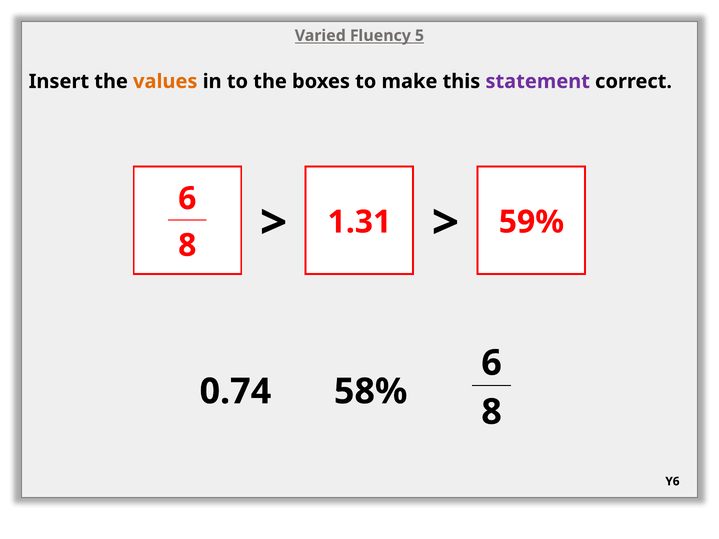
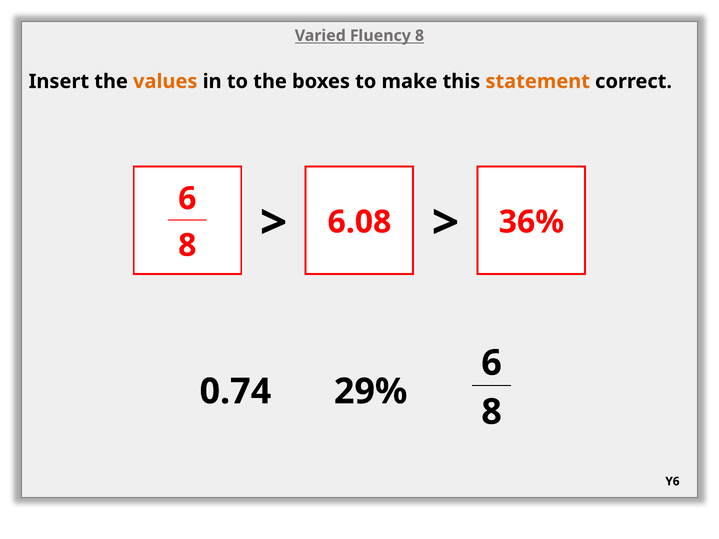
Fluency 5: 5 -> 8
statement colour: purple -> orange
1.31: 1.31 -> 6.08
59%: 59% -> 36%
58%: 58% -> 29%
